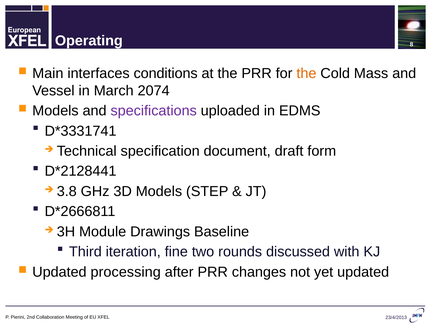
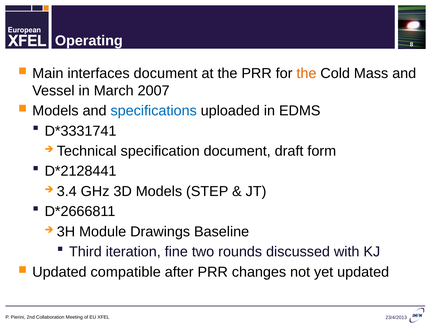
interfaces conditions: conditions -> document
2074: 2074 -> 2007
specifications colour: purple -> blue
3.8: 3.8 -> 3.4
processing: processing -> compatible
